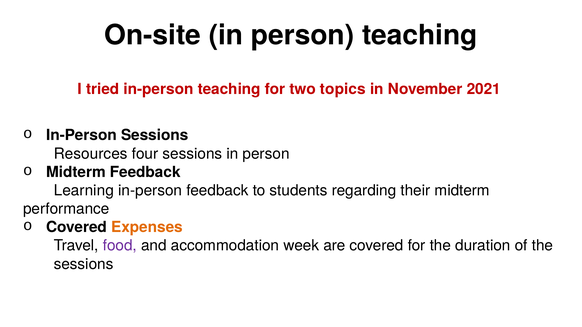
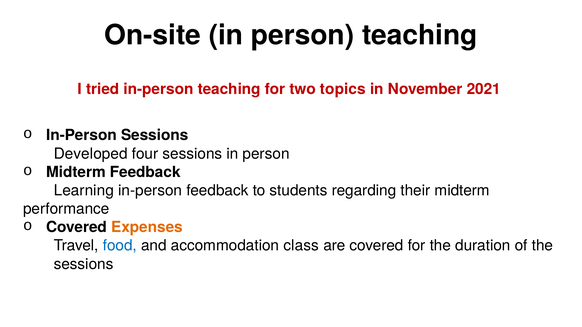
Resources: Resources -> Developed
food colour: purple -> blue
week: week -> class
